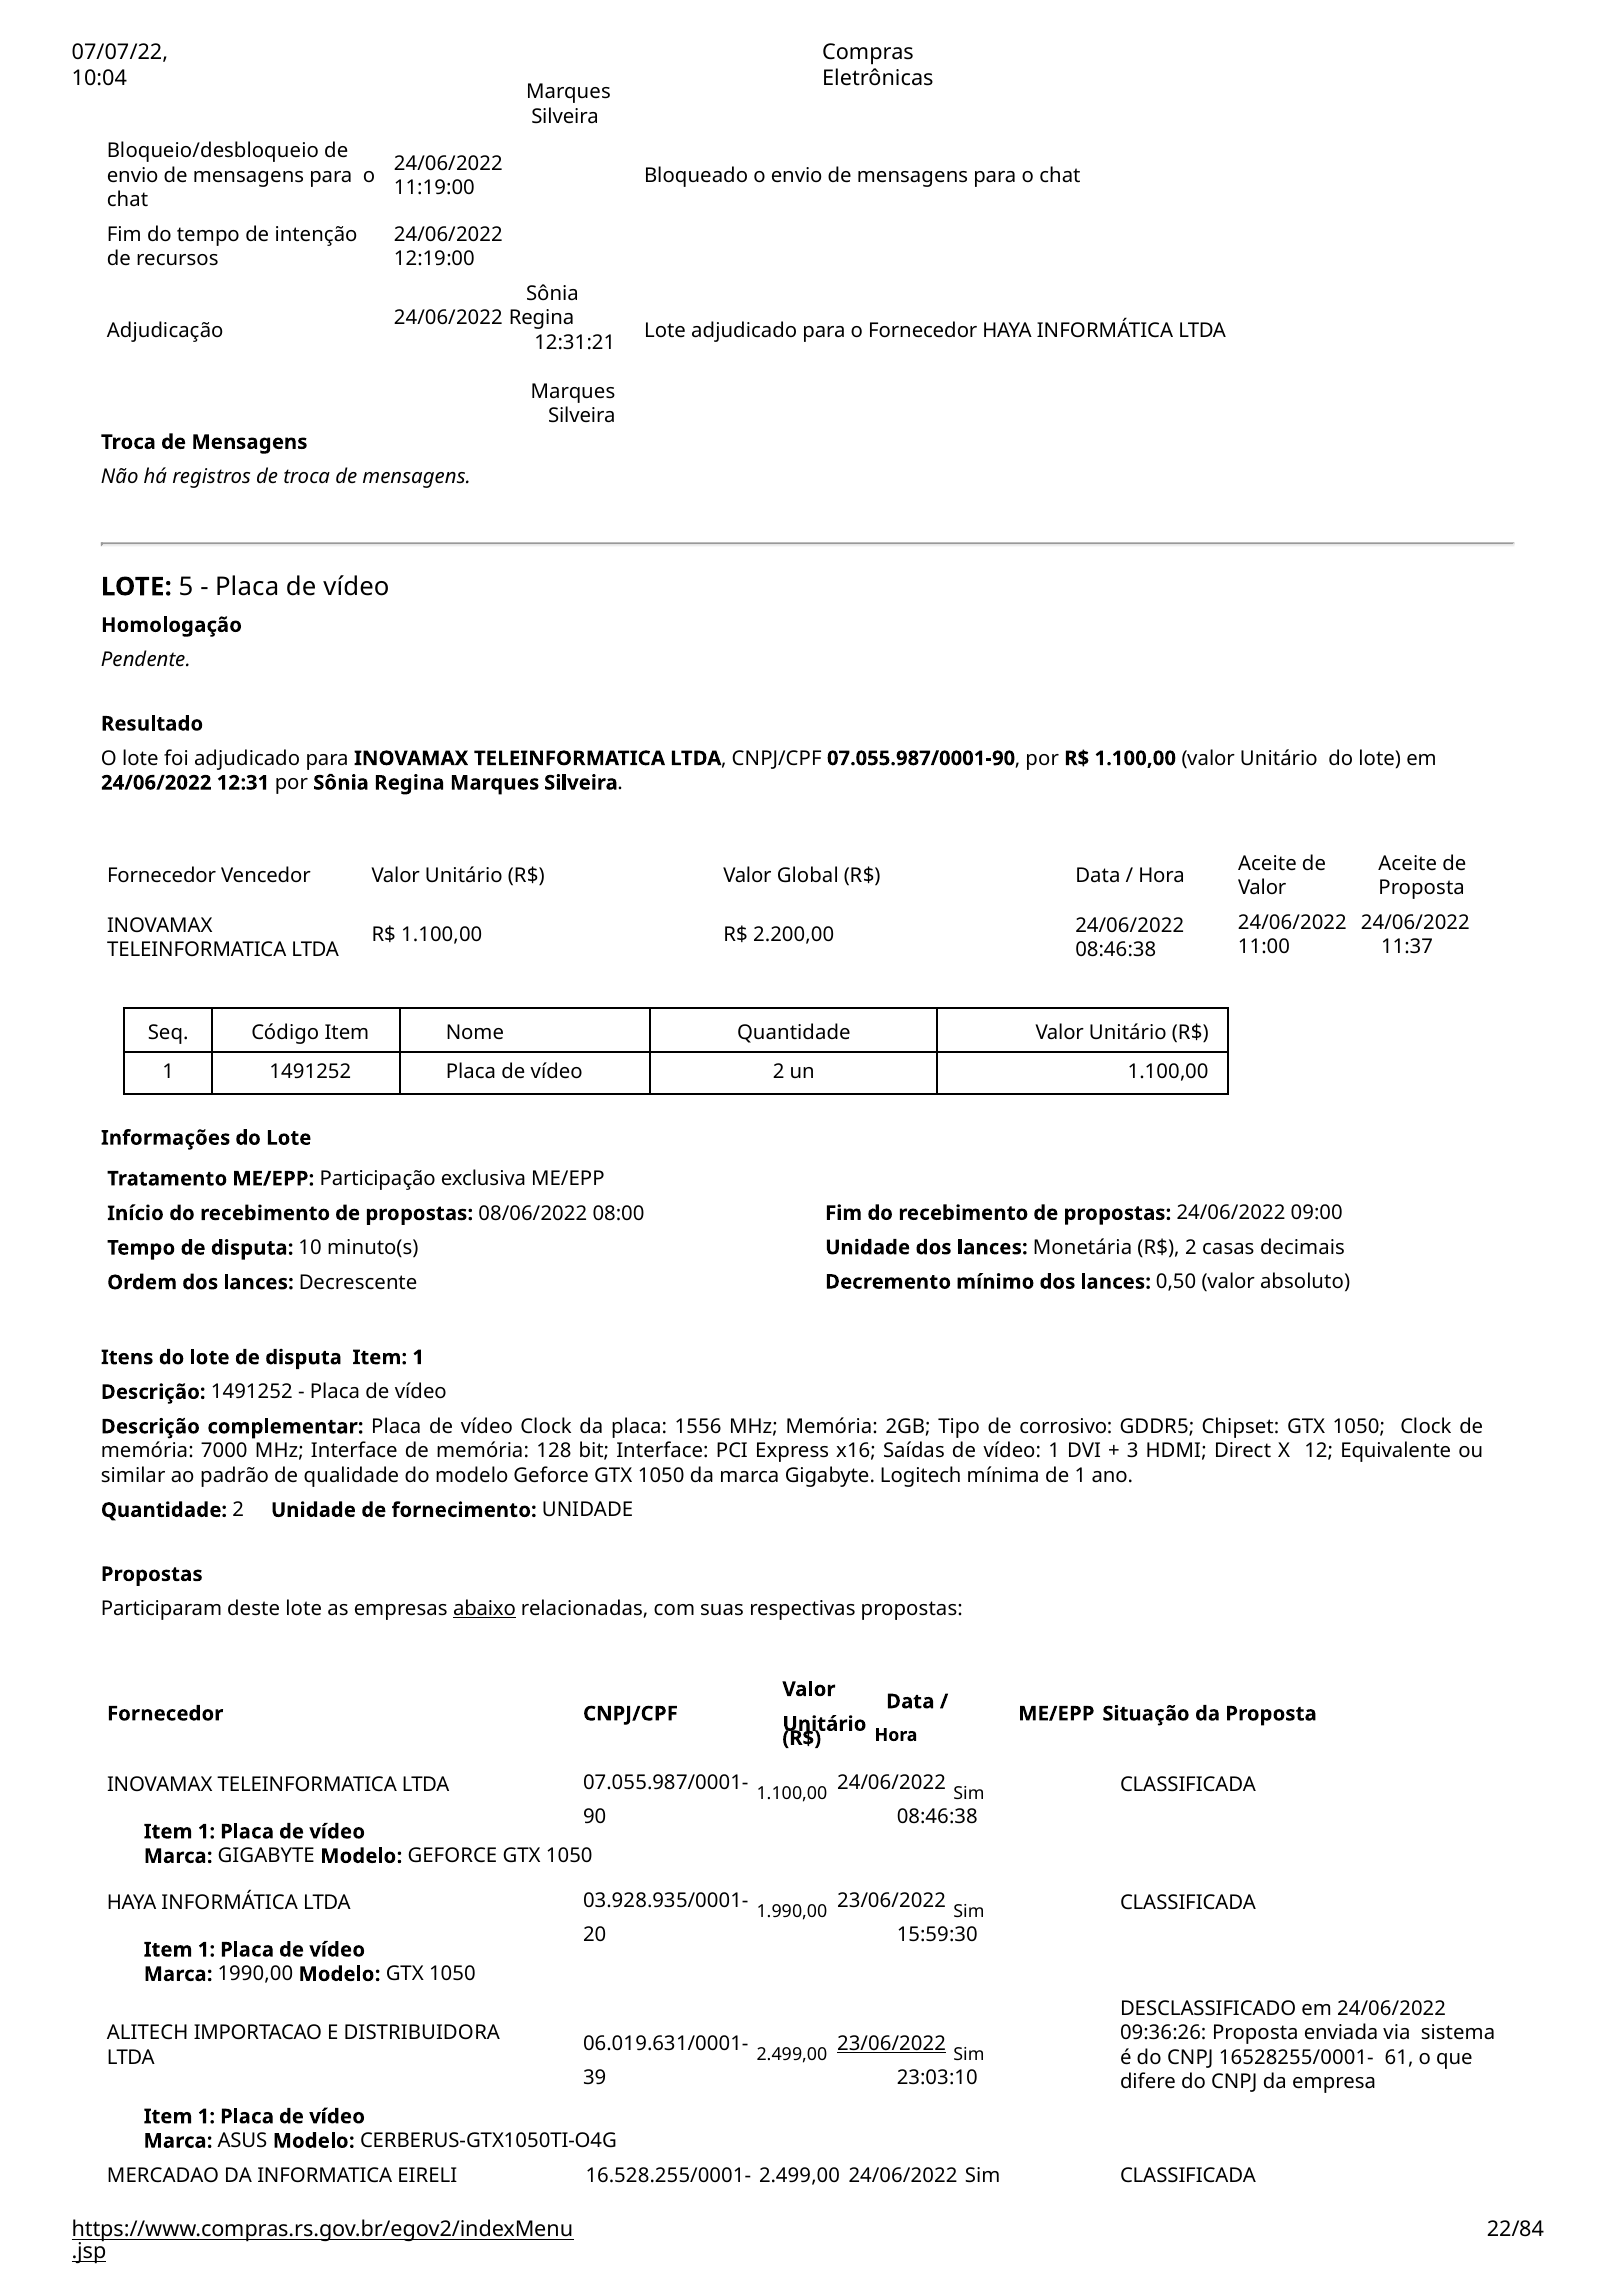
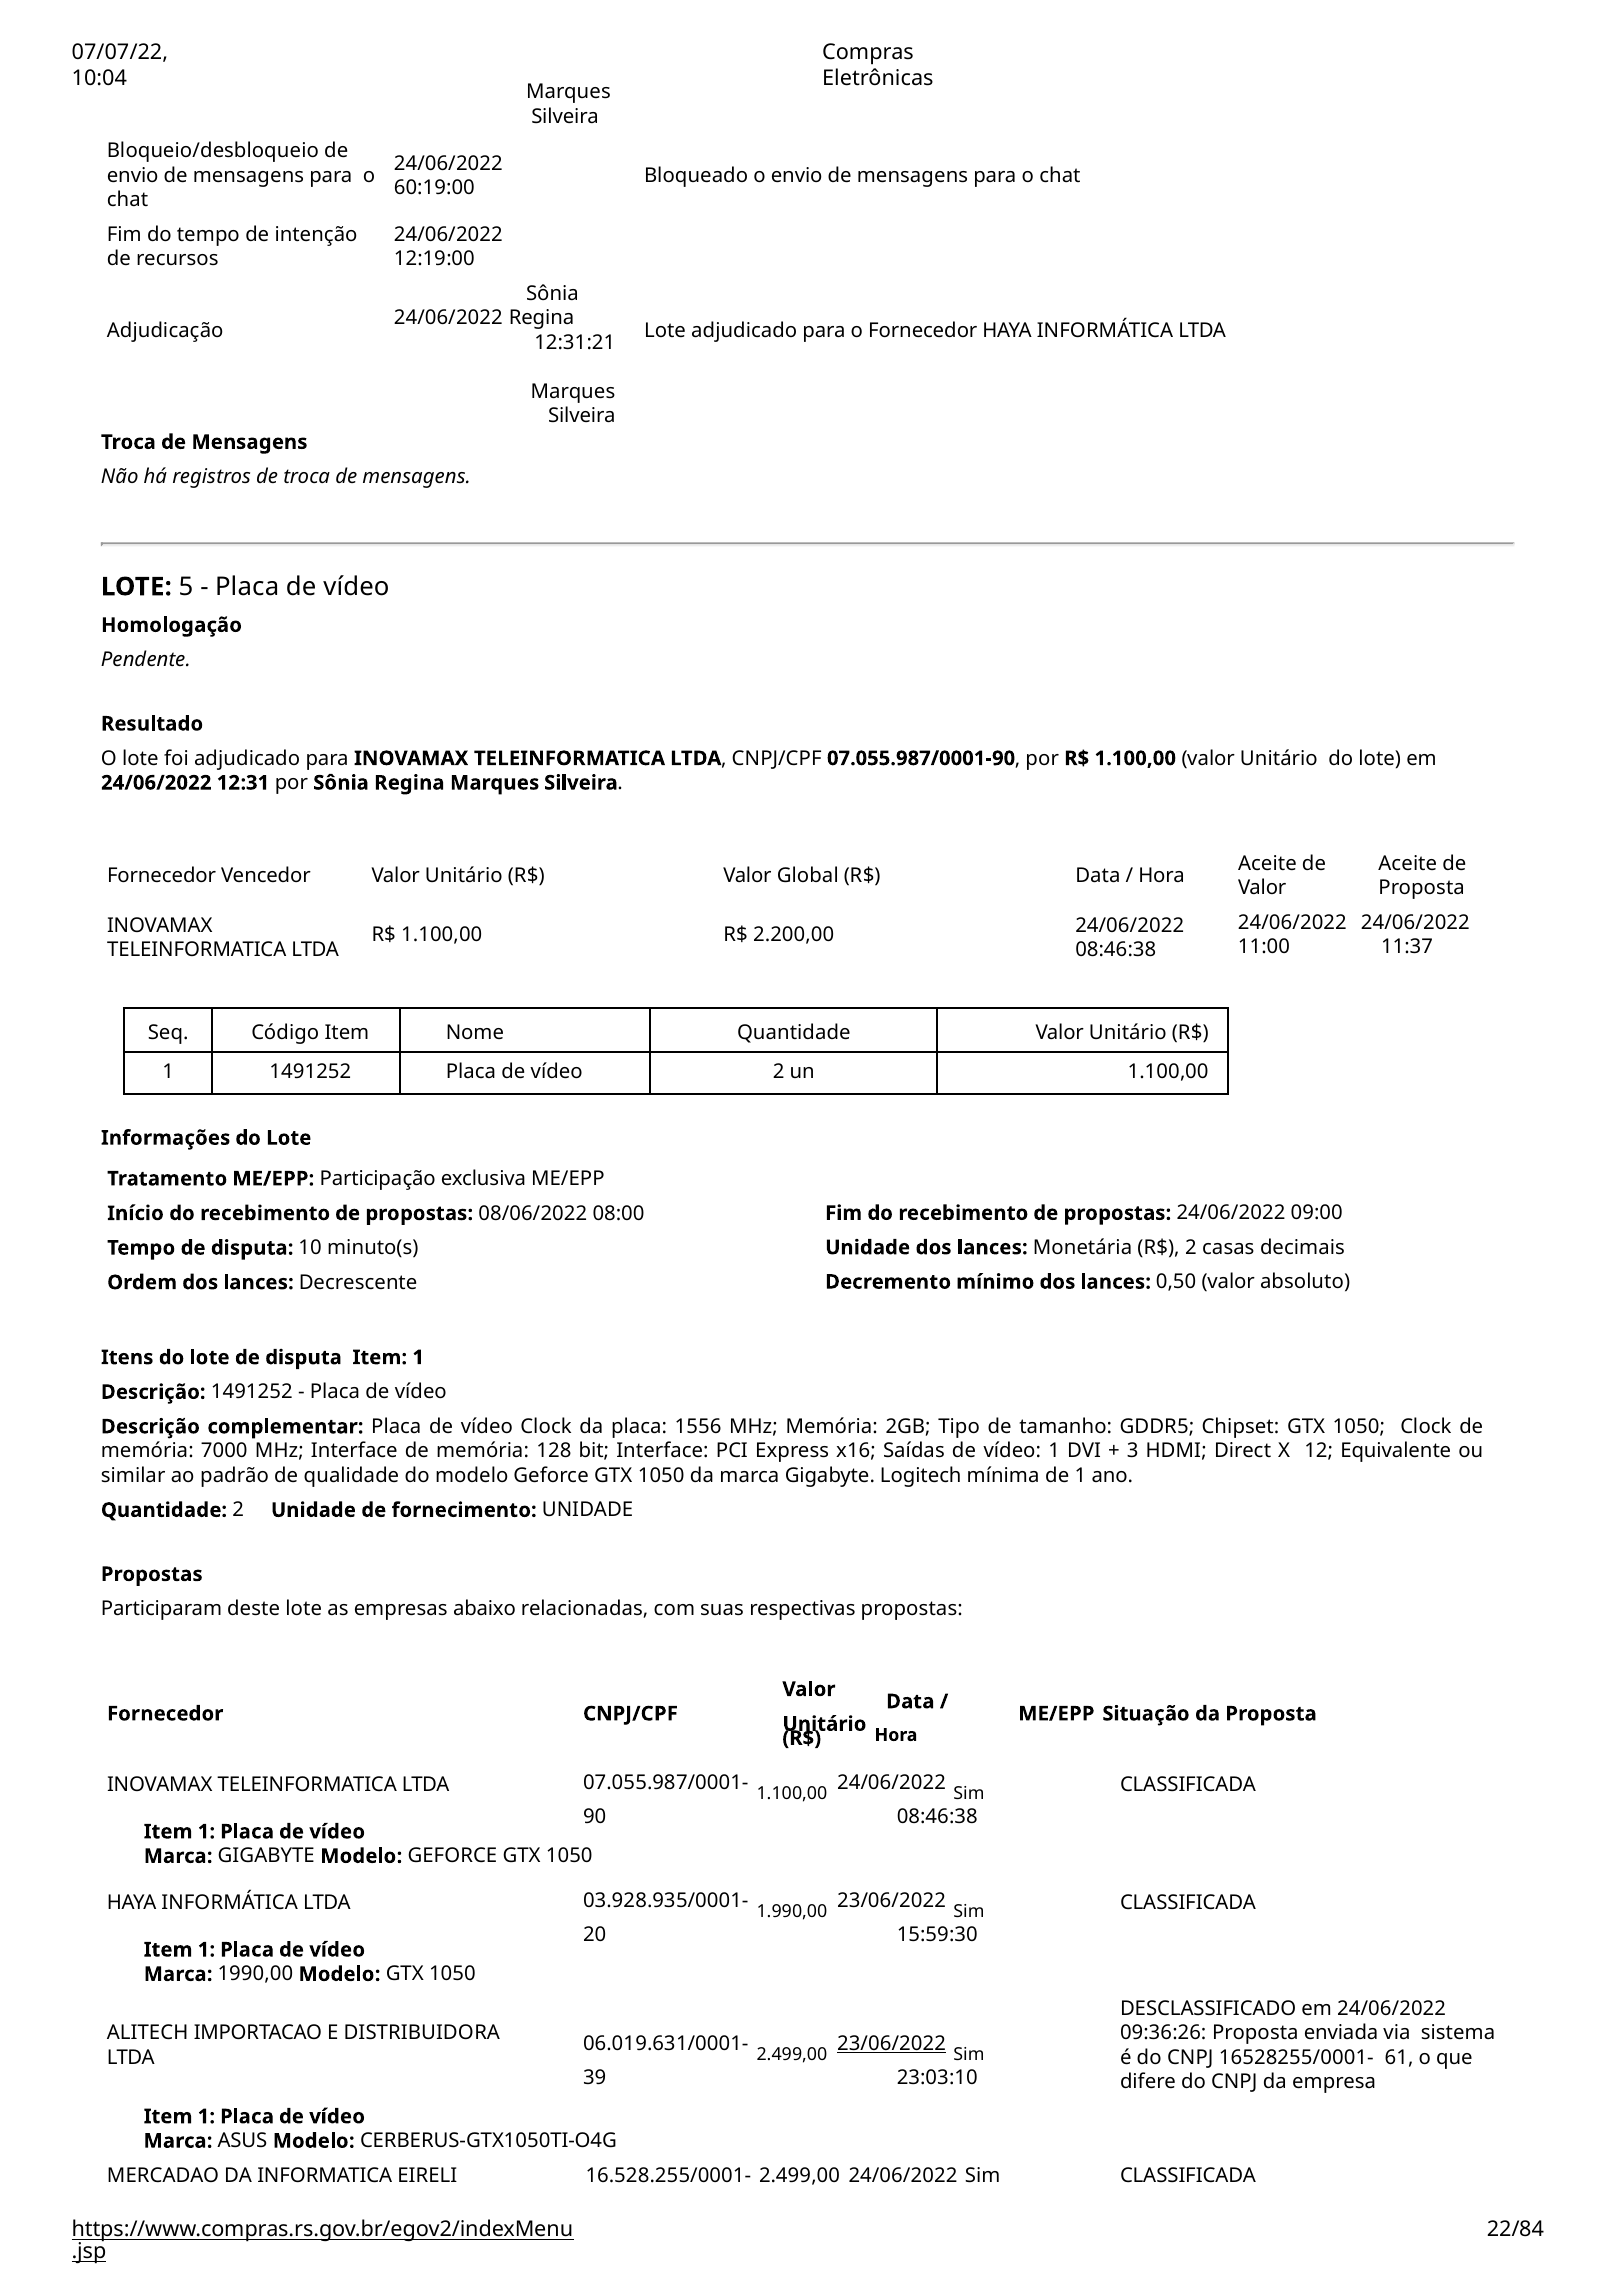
11:19:00: 11:19:00 -> 60:19:00
corrosivo: corrosivo -> tamanho
abaixo underline: present -> none
